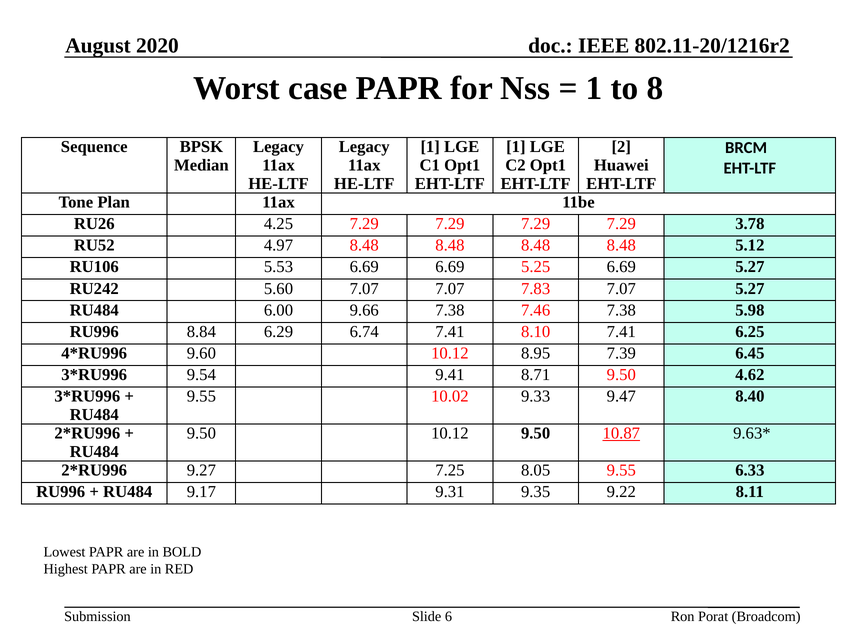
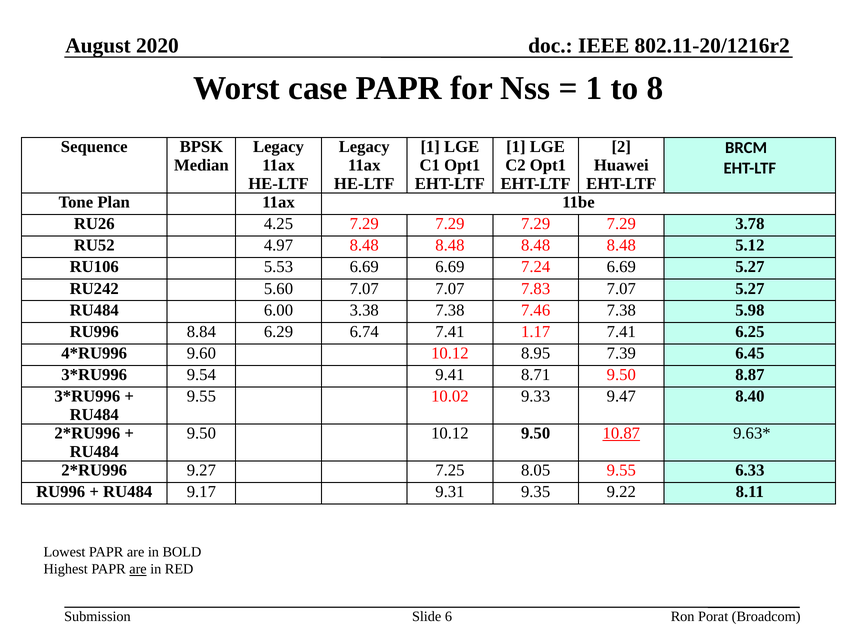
5.25: 5.25 -> 7.24
9.66: 9.66 -> 3.38
8.10: 8.10 -> 1.17
4.62: 4.62 -> 8.87
are at (138, 569) underline: none -> present
